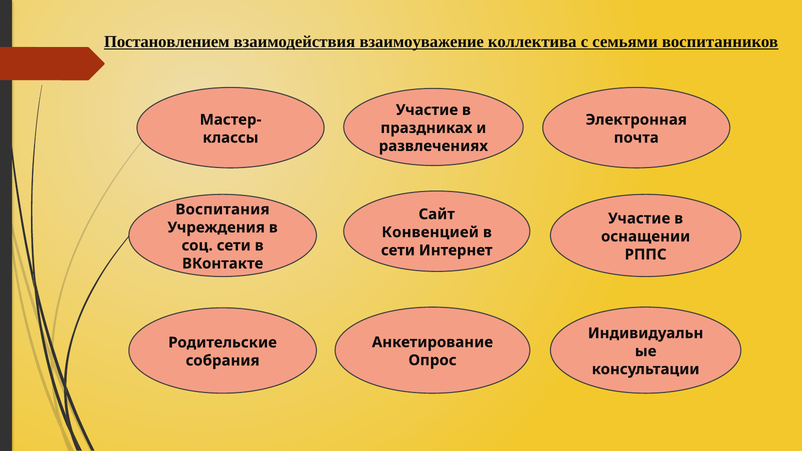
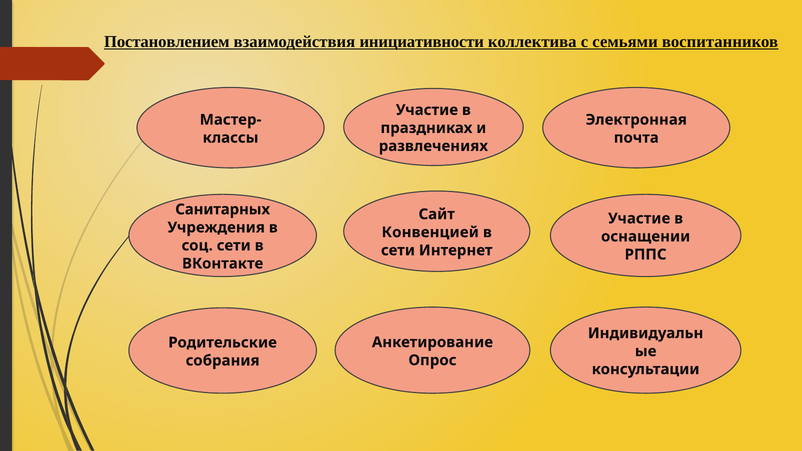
взаимоуважение: взаимоуважение -> инициативности
Воспитания: Воспитания -> Санитарных
